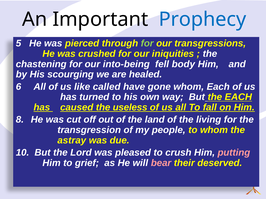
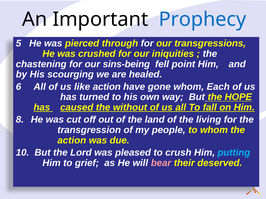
for at (147, 44) colour: light green -> white
into-being: into-being -> sins-being
body: body -> point
like called: called -> action
the EACH: EACH -> HOPE
useless: useless -> without
astray at (72, 141): astray -> action
putting colour: pink -> light blue
